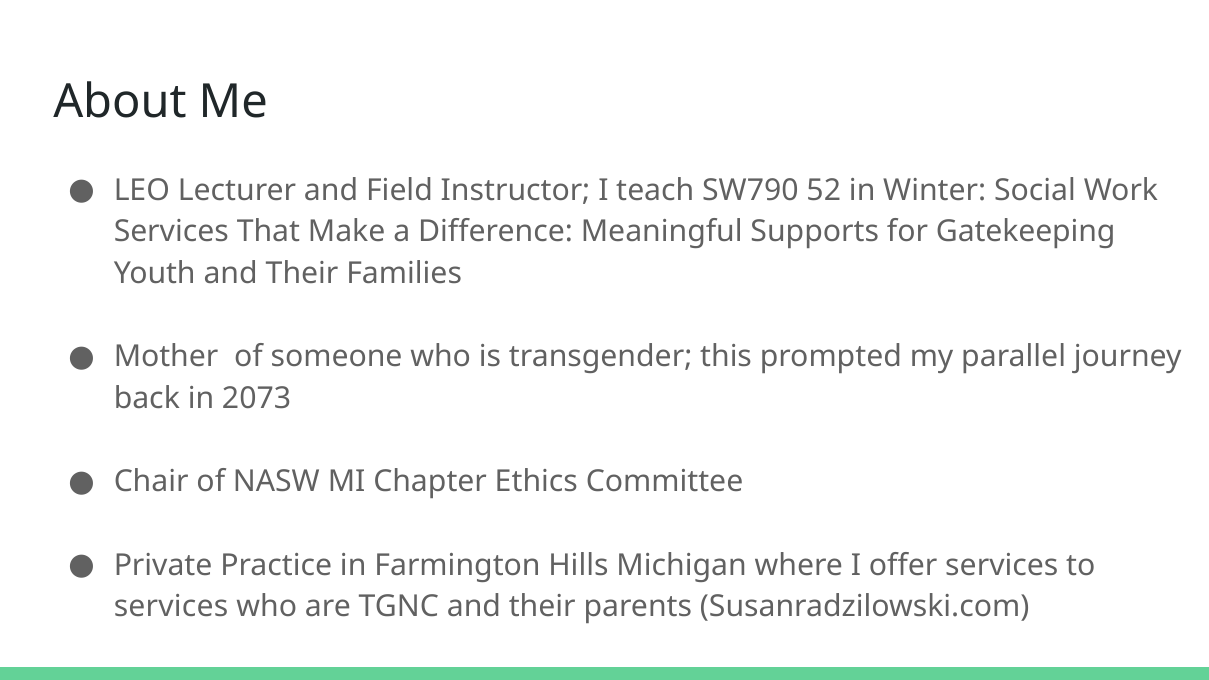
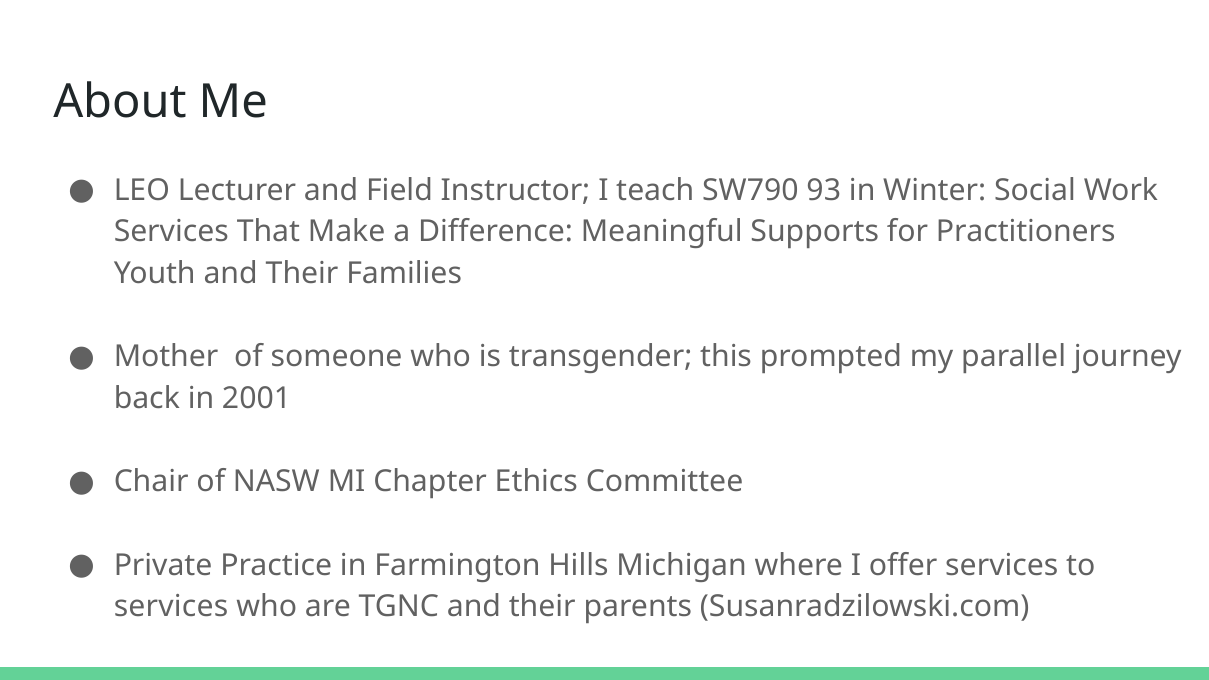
52: 52 -> 93
Gatekeeping: Gatekeeping -> Practitioners
2073: 2073 -> 2001
